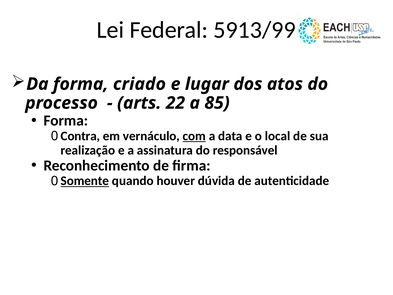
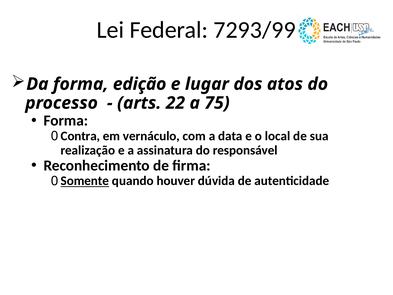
5913/99: 5913/99 -> 7293/99
criado: criado -> edição
85: 85 -> 75
com underline: present -> none
